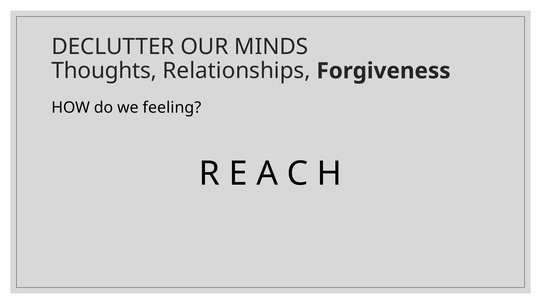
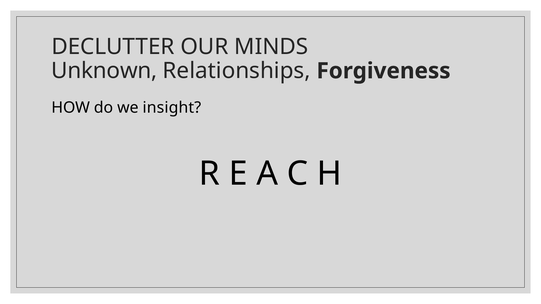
Thoughts: Thoughts -> Unknown
feeling: feeling -> insight
